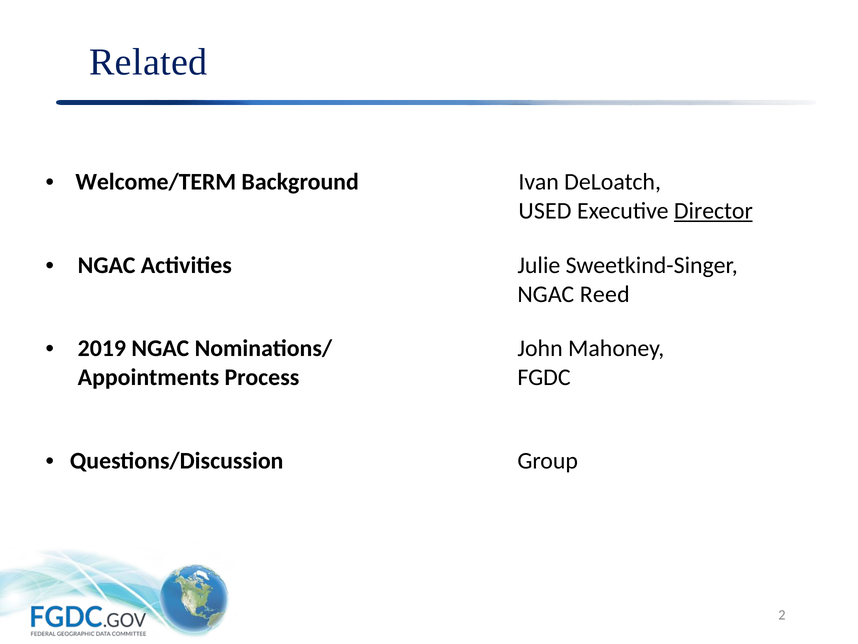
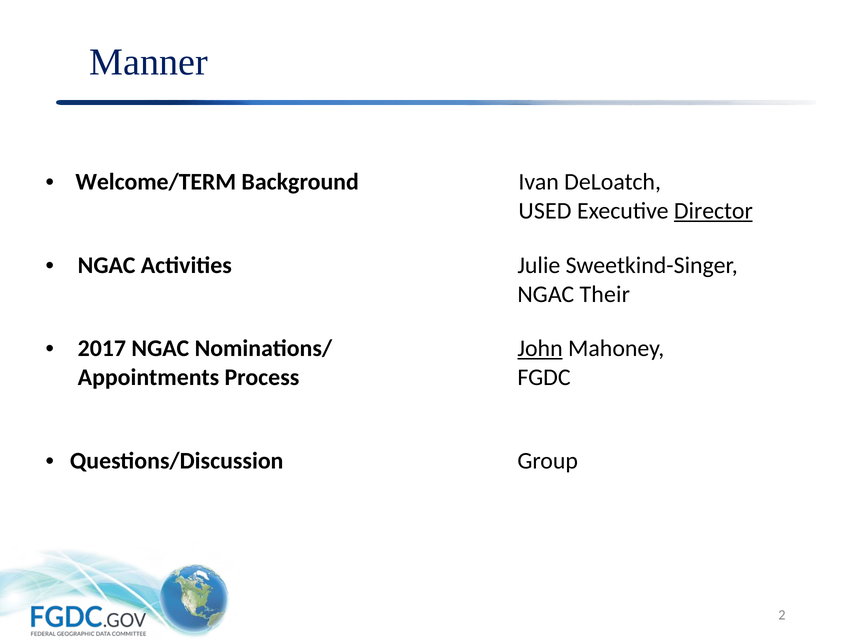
Related: Related -> Manner
Reed: Reed -> Their
2019: 2019 -> 2017
John underline: none -> present
